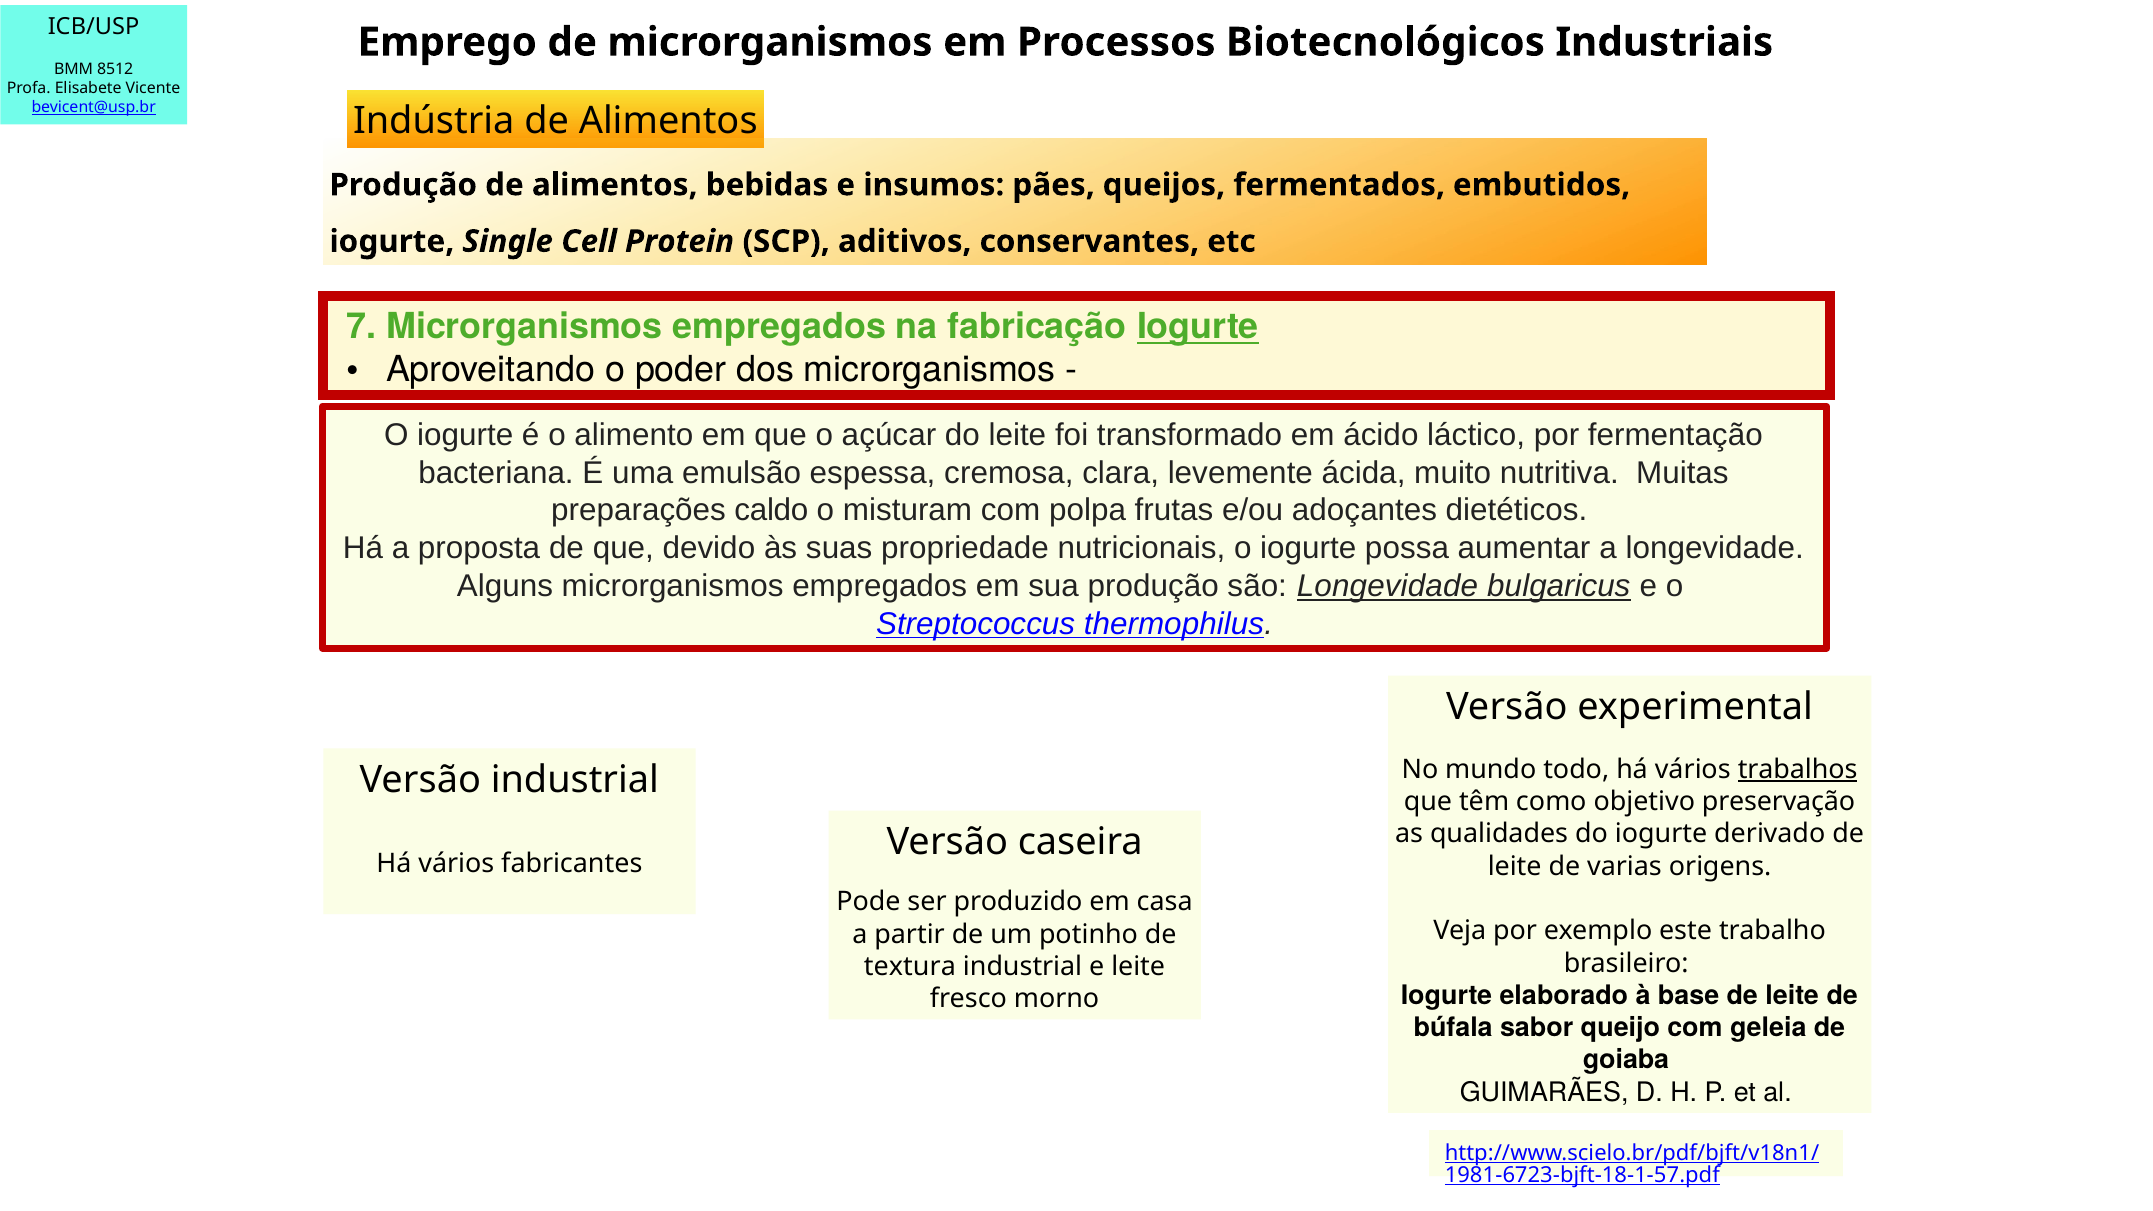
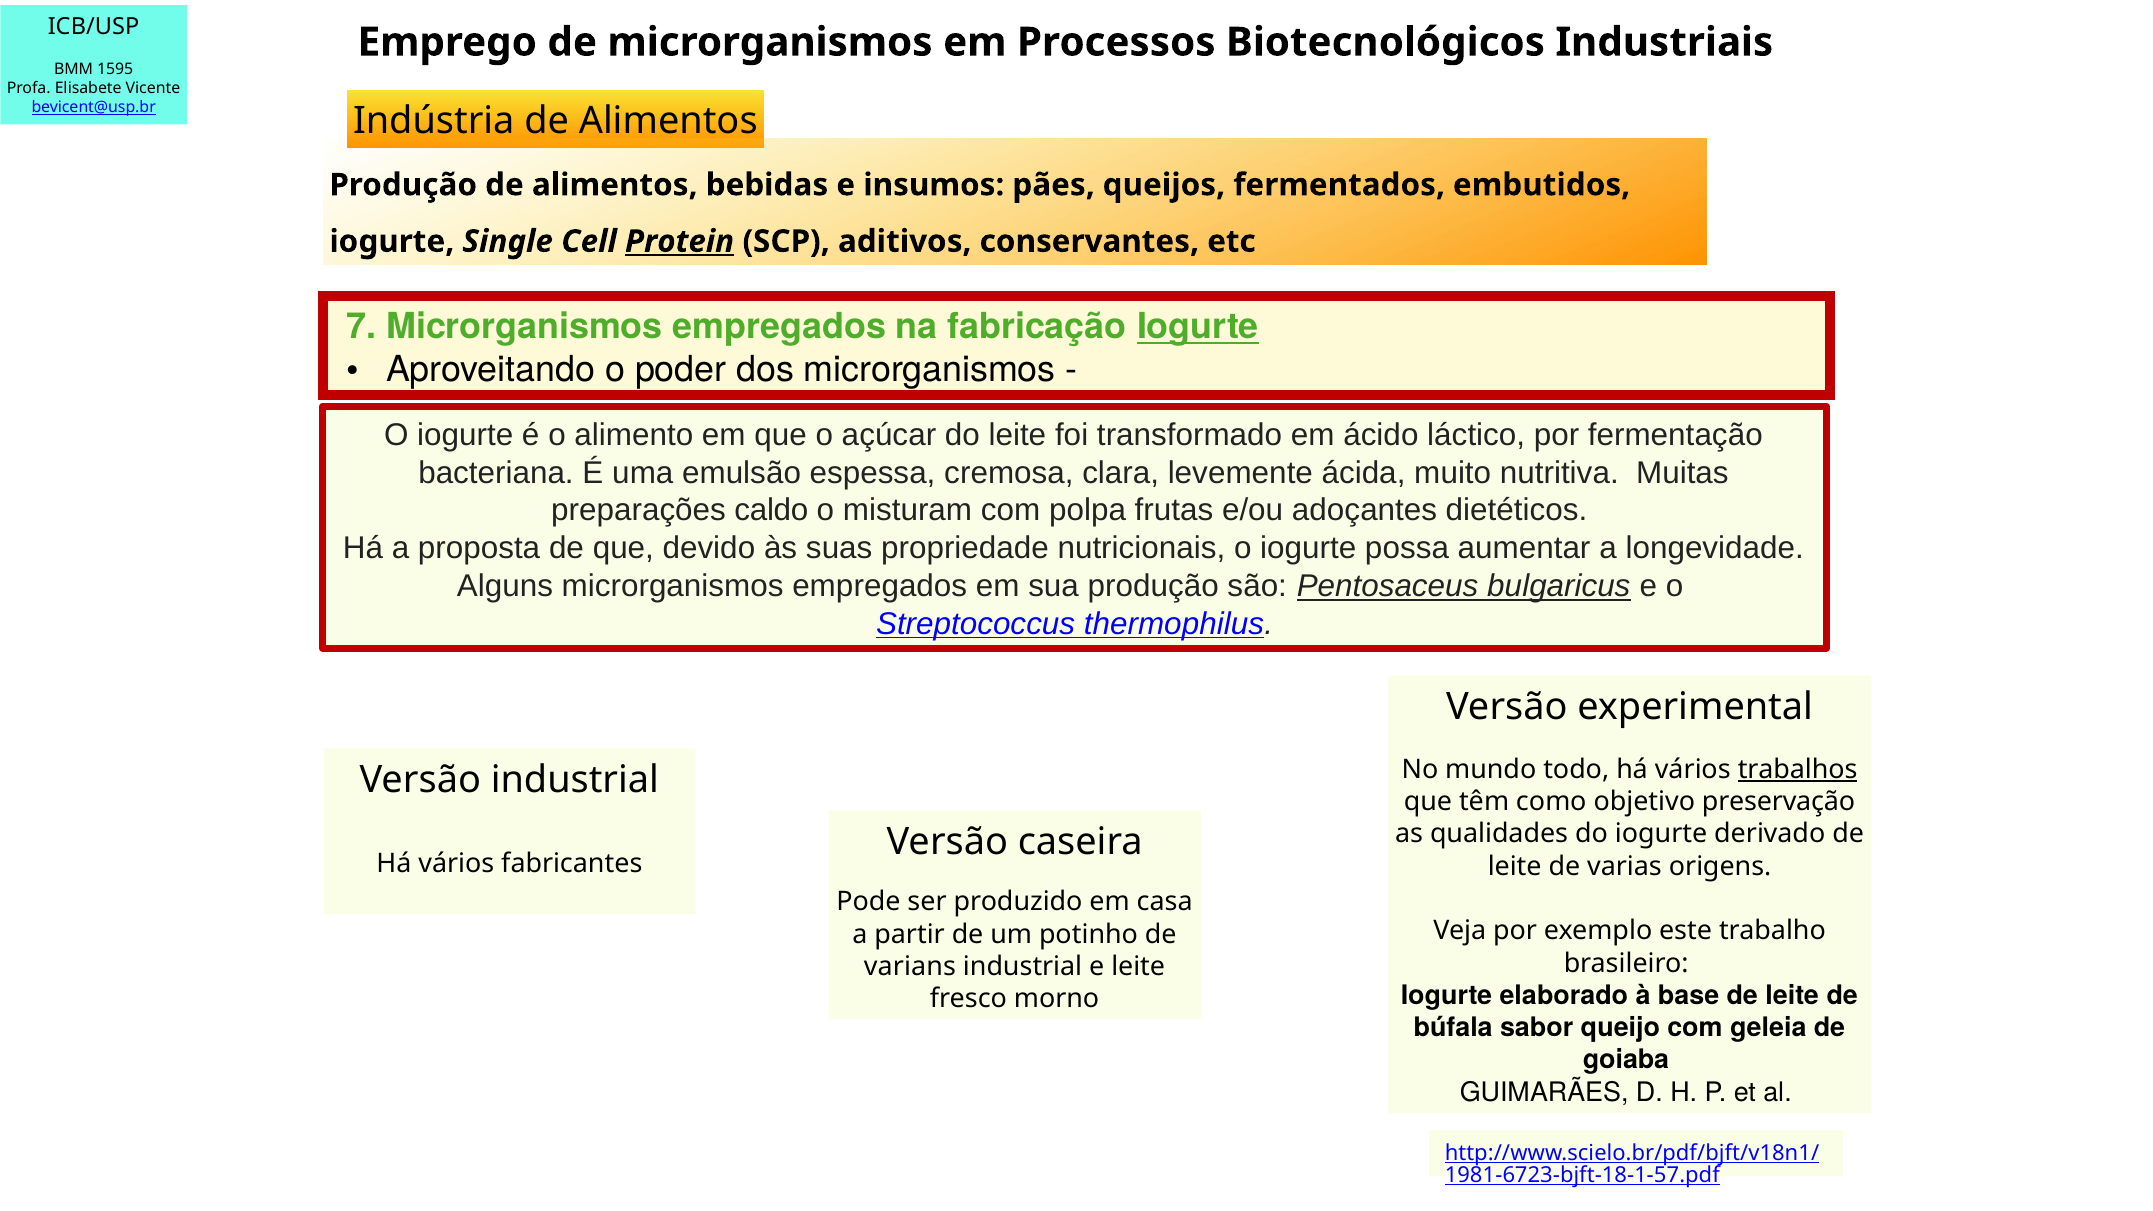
8512: 8512 -> 1595
Protein underline: none -> present
são Longevidade: Longevidade -> Pentosaceus
textura: textura -> varians
